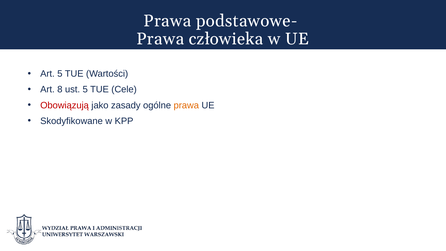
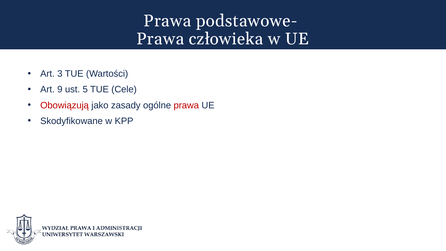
Art 5: 5 -> 3
8: 8 -> 9
prawa at (186, 105) colour: orange -> red
